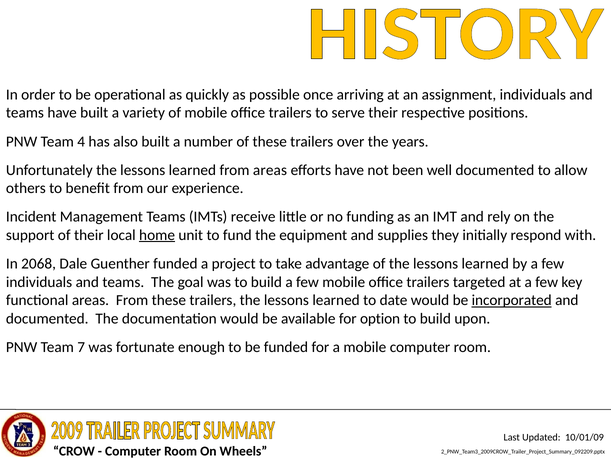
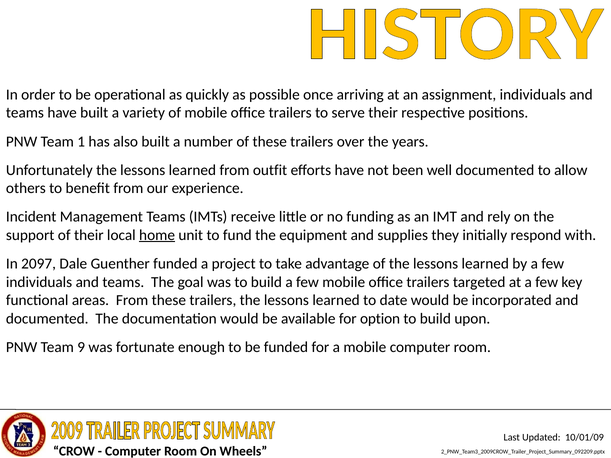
4: 4 -> 1
from areas: areas -> outfit
2068: 2068 -> 2097
incorporated underline: present -> none
7: 7 -> 9
